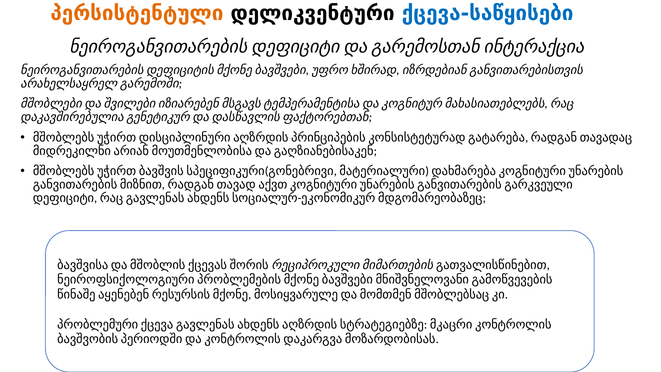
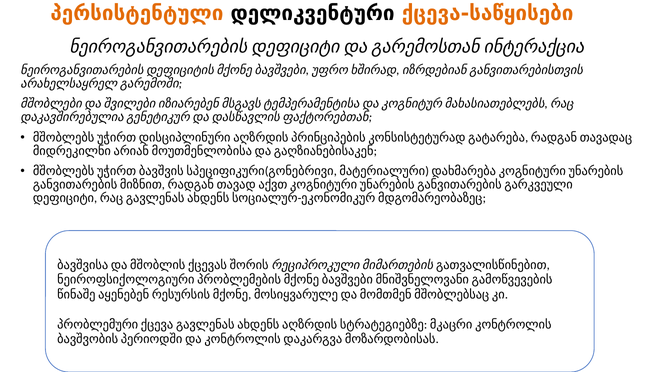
ქცევა-საწყისები colour: blue -> orange
